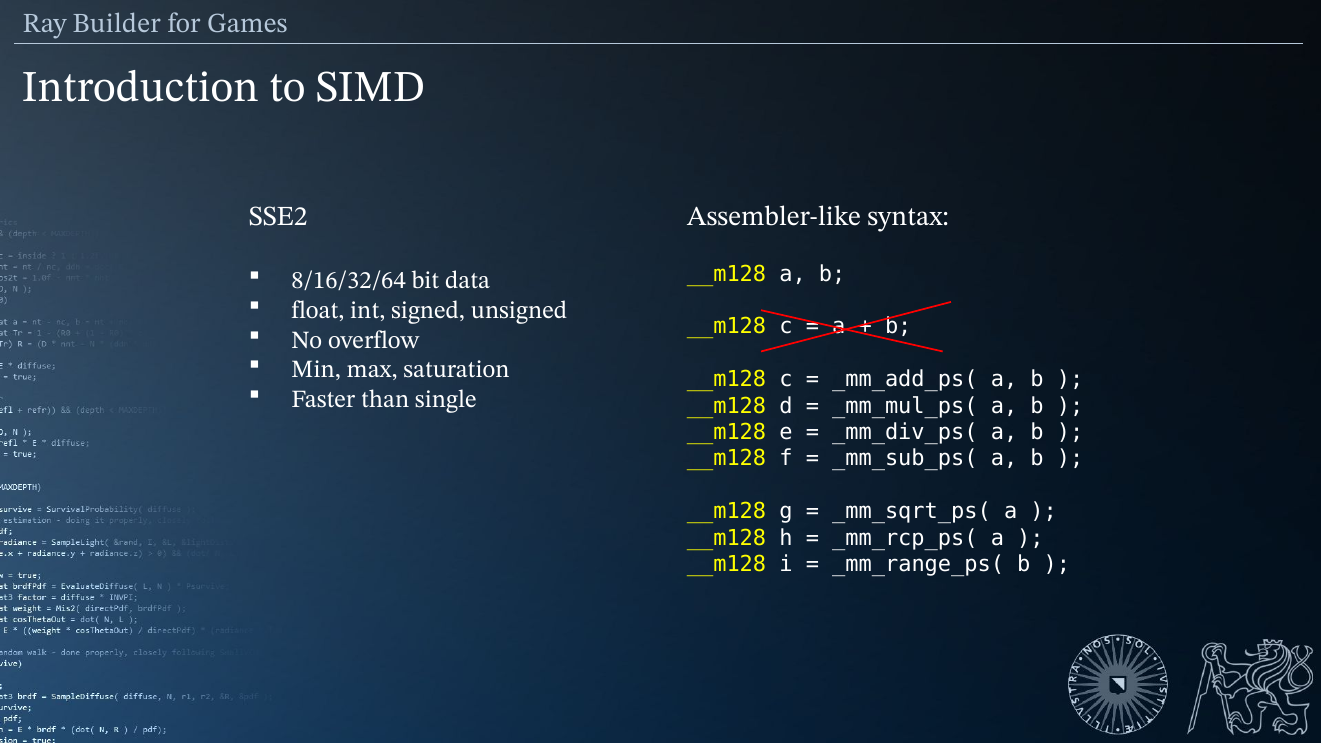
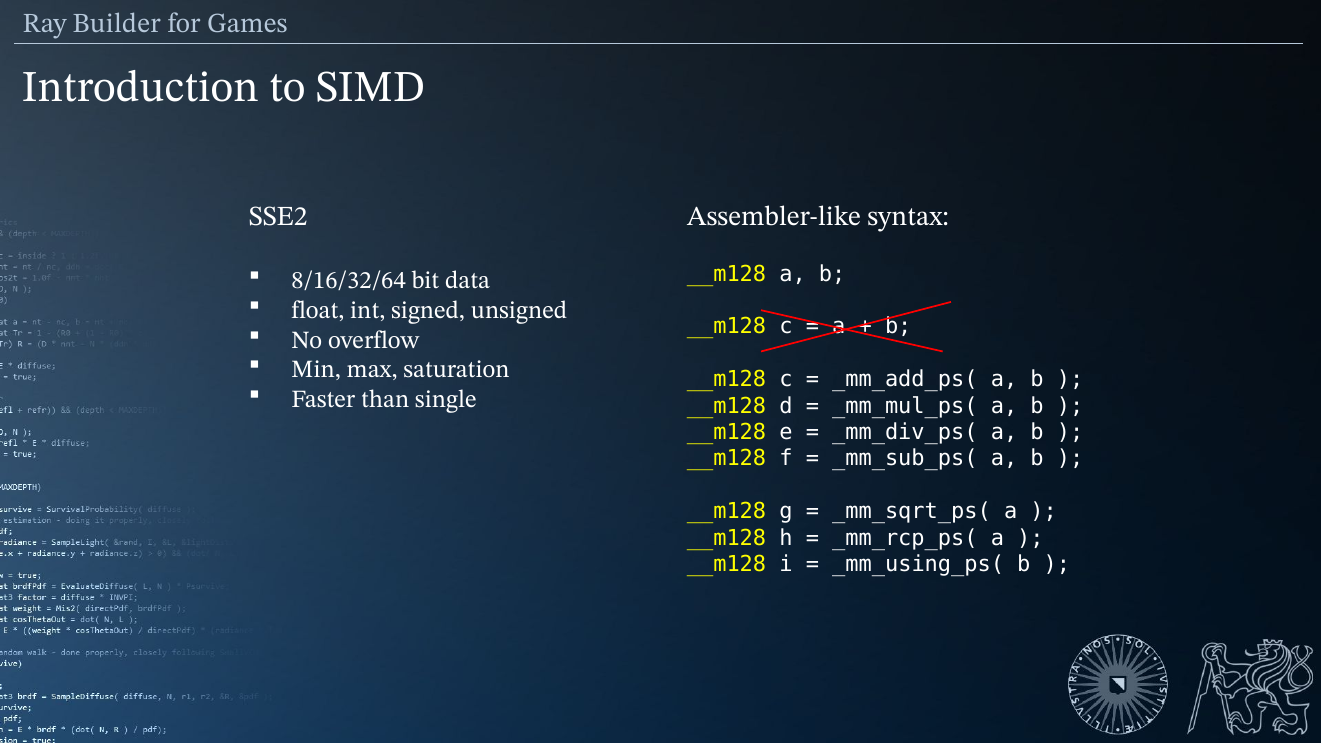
_mm_range_ps(: _mm_range_ps( -> _mm_using_ps(
